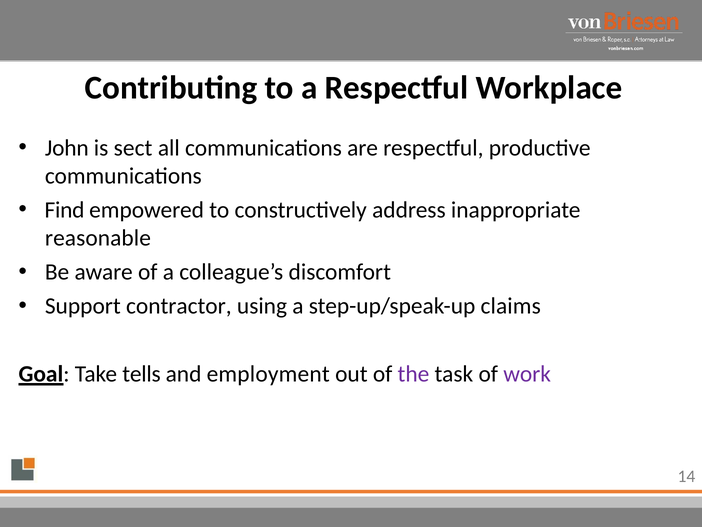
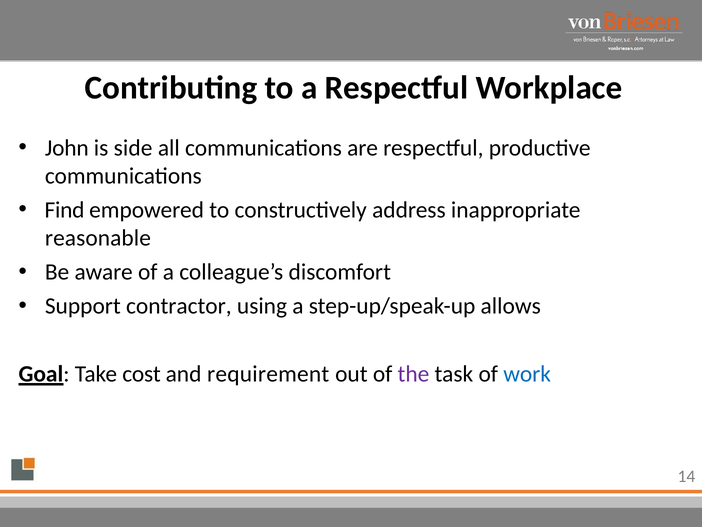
sect: sect -> side
claims: claims -> allows
tells: tells -> cost
employment: employment -> requirement
work colour: purple -> blue
